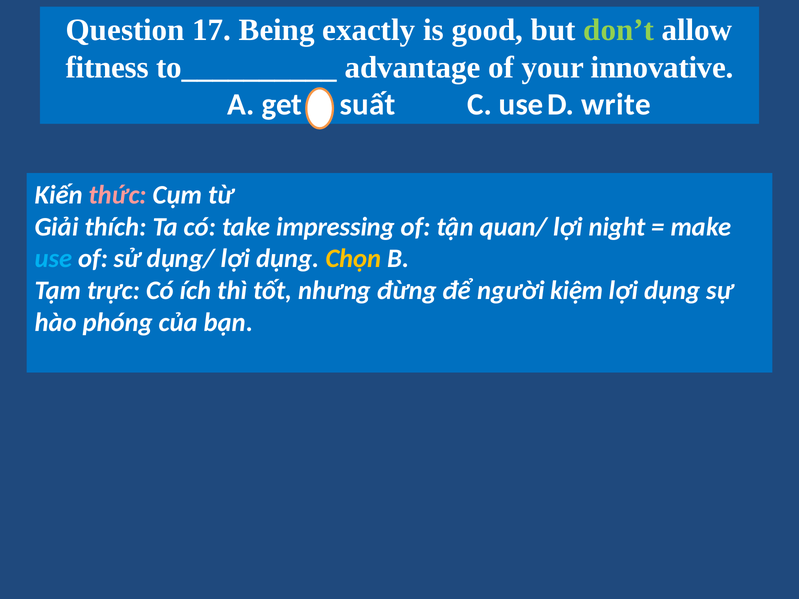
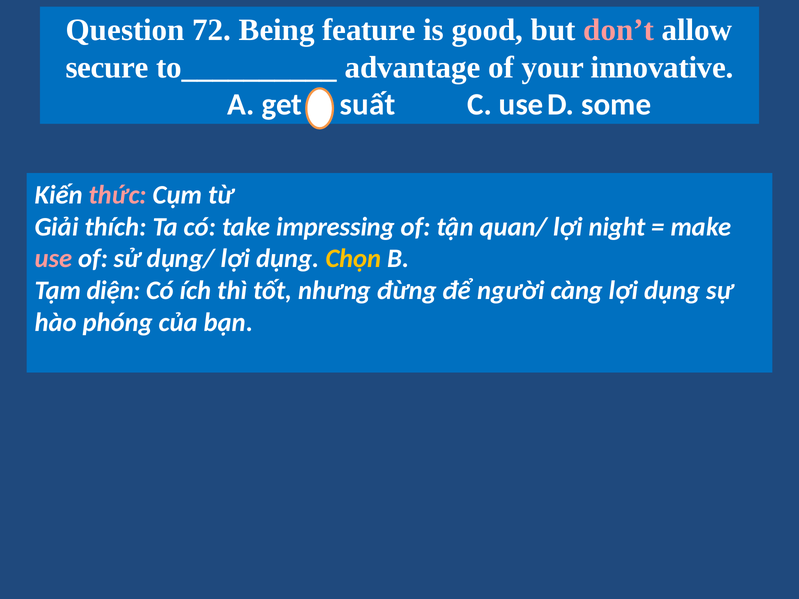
17: 17 -> 72
exactly: exactly -> feature
don’t colour: light green -> pink
fitness: fitness -> secure
write: write -> some
use colour: light blue -> pink
trực: trực -> diện
kiệm: kiệm -> càng
